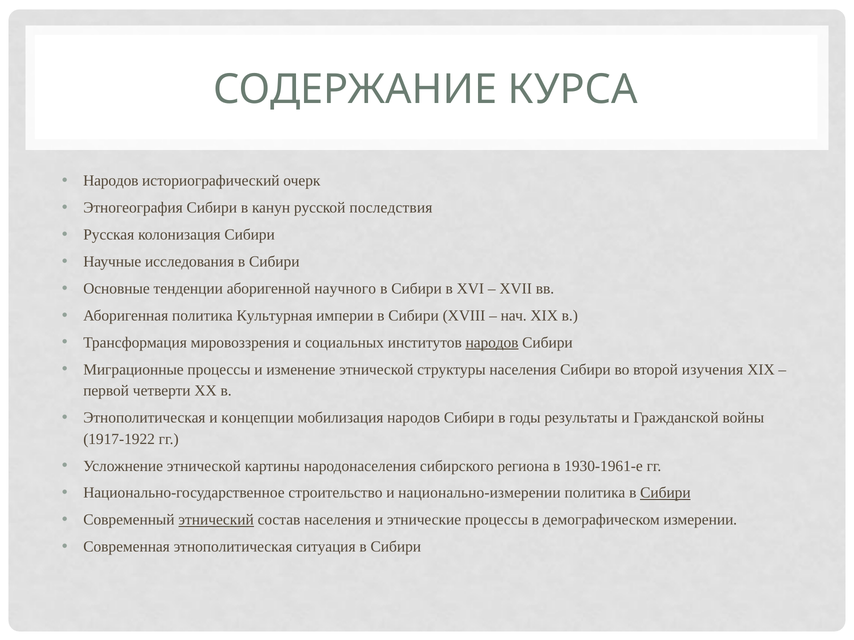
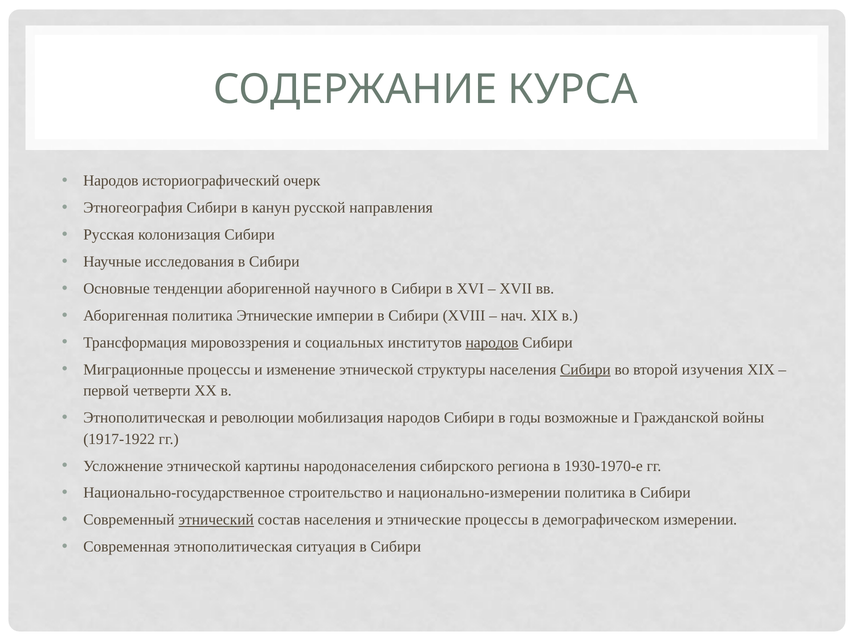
последствия: последствия -> направления
политика Культурная: Культурная -> Этнические
Сибири at (585, 370) underline: none -> present
концепции: концепции -> революции
результаты: результаты -> возможные
1930-1961-е: 1930-1961-е -> 1930-1970-е
Сибири at (665, 493) underline: present -> none
